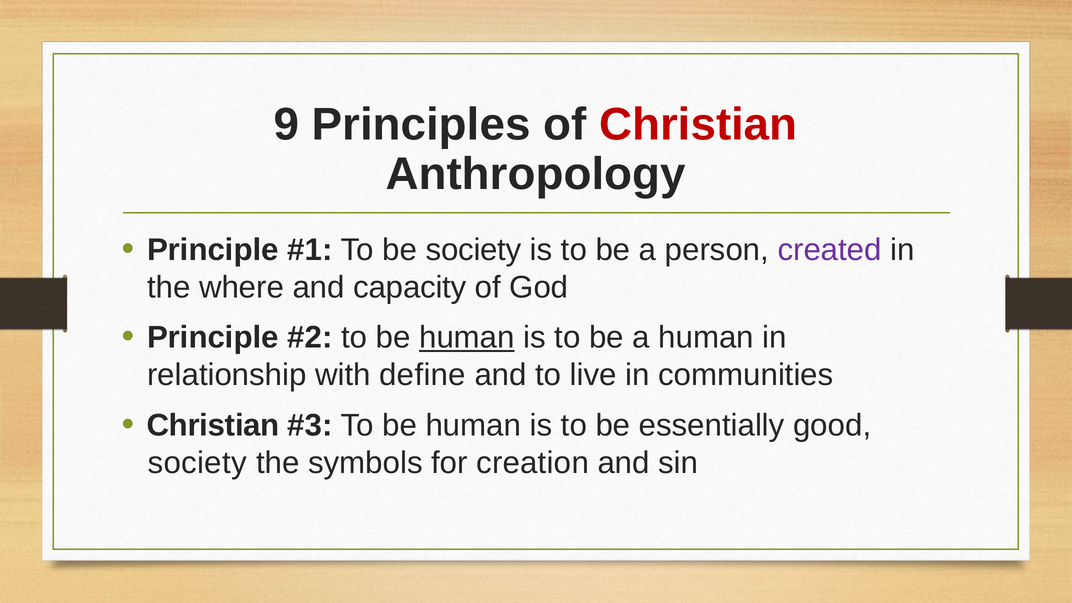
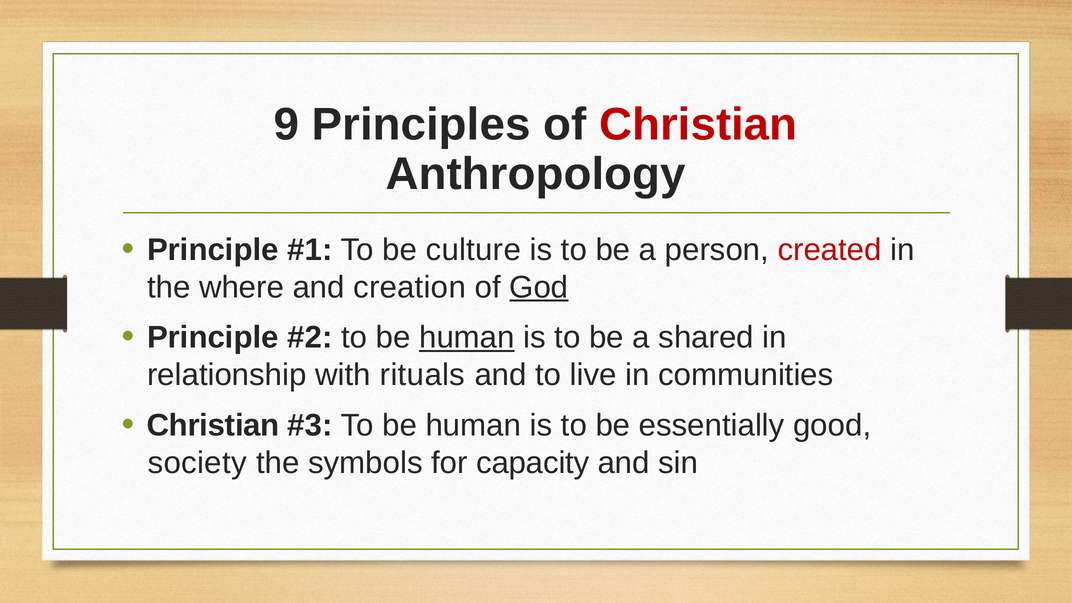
be society: society -> culture
created colour: purple -> red
capacity: capacity -> creation
God underline: none -> present
a human: human -> shared
define: define -> rituals
creation: creation -> capacity
